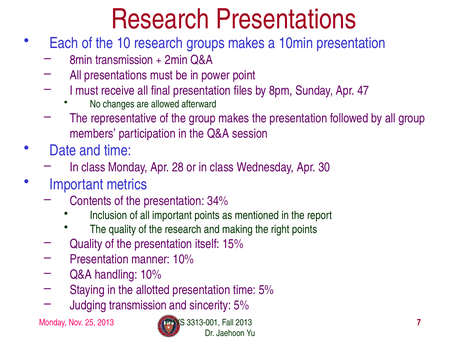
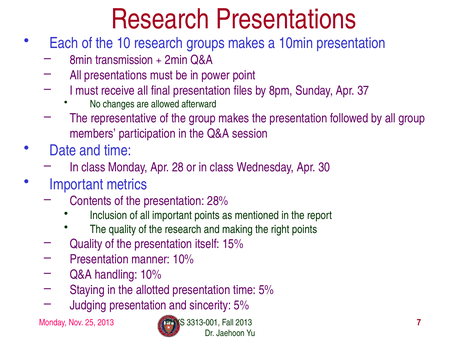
47: 47 -> 37
34%: 34% -> 28%
Judging transmission: transmission -> presentation
